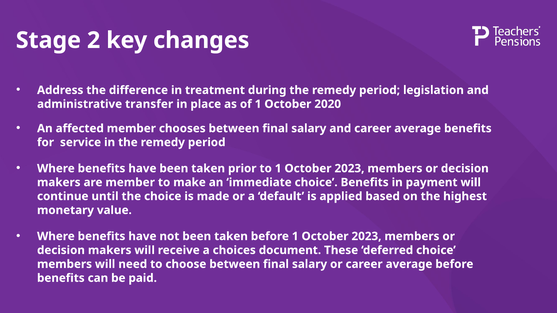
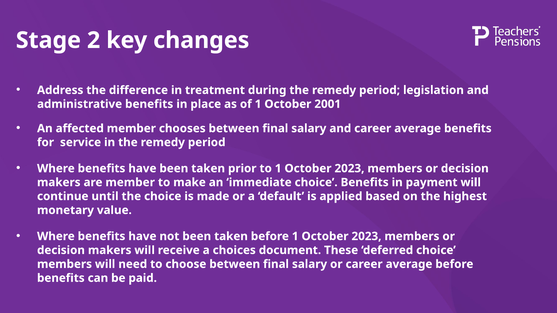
administrative transfer: transfer -> benefits
2020: 2020 -> 2001
